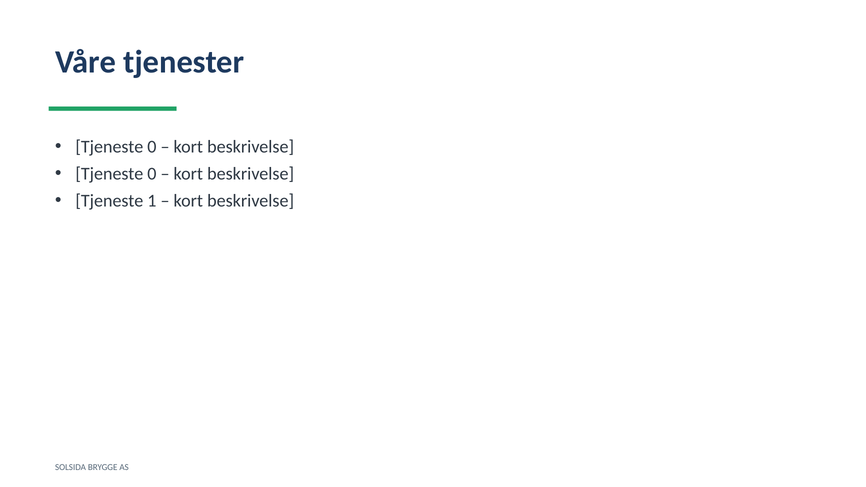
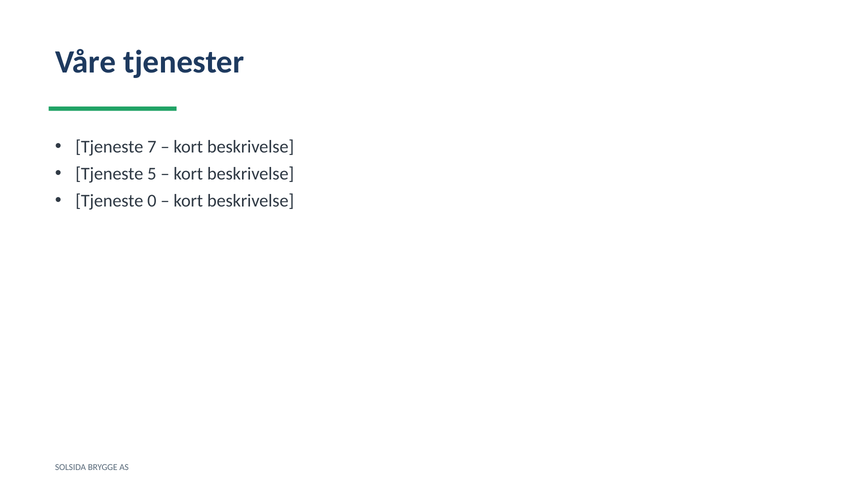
0 at (152, 147): 0 -> 7
0 at (152, 174): 0 -> 5
1: 1 -> 0
